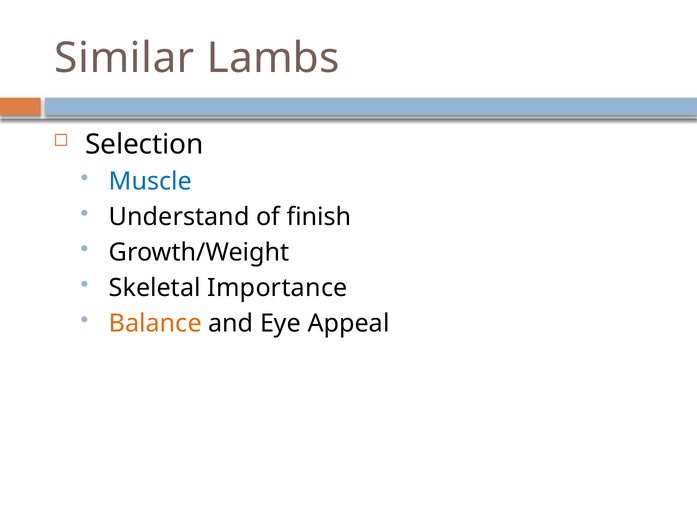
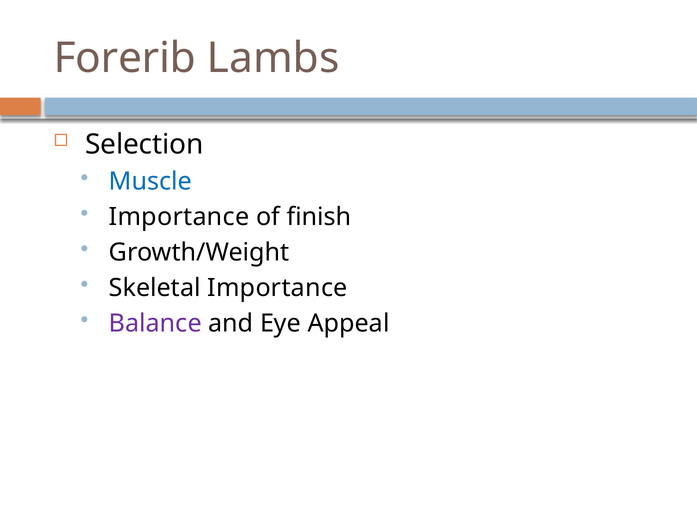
Similar: Similar -> Forerib
Understand at (179, 217): Understand -> Importance
Balance colour: orange -> purple
